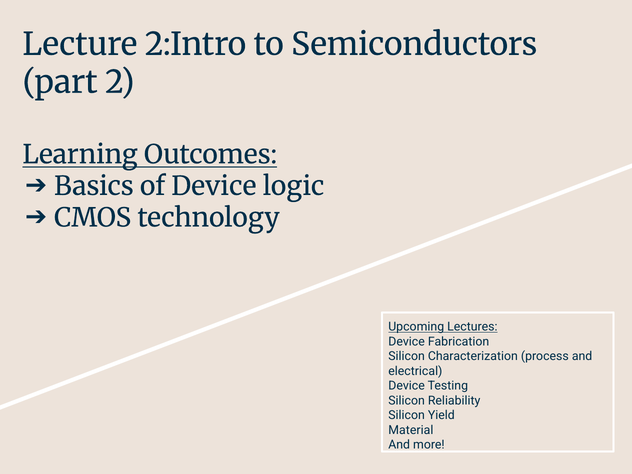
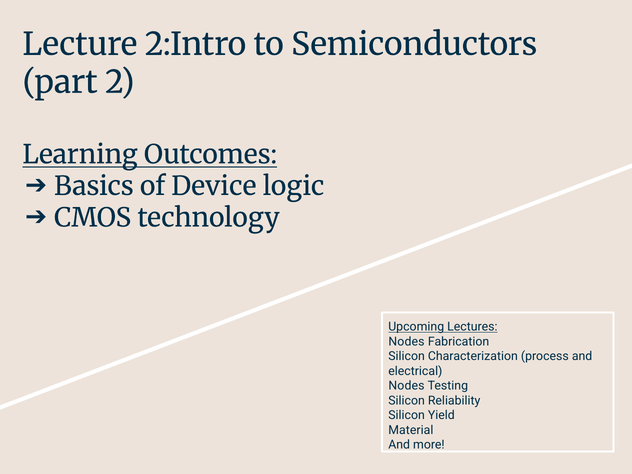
Device at (407, 342): Device -> Nodes
Device at (407, 386): Device -> Nodes
